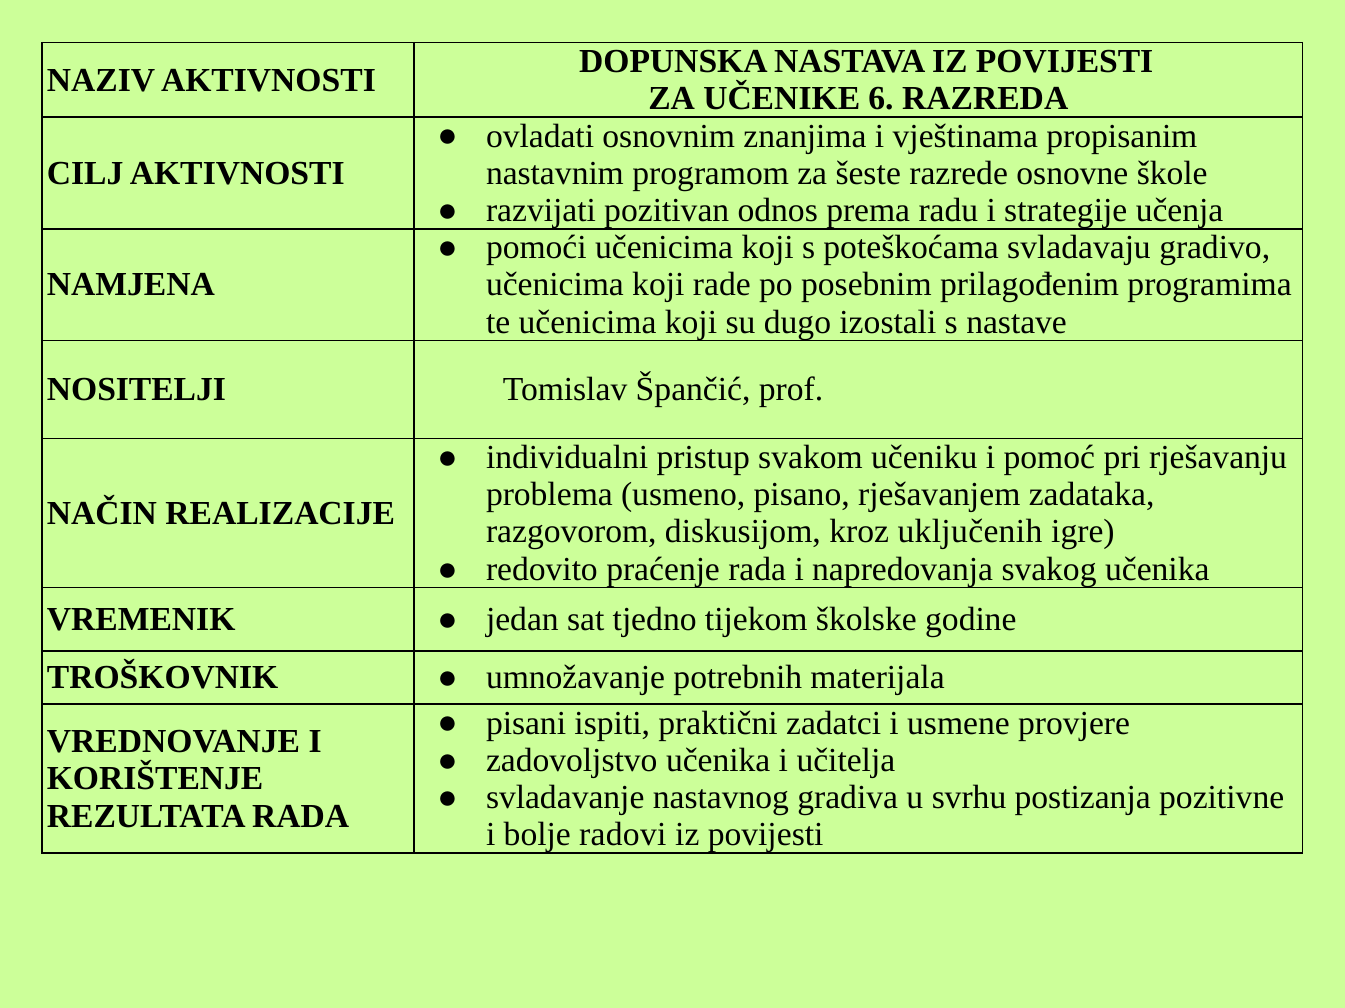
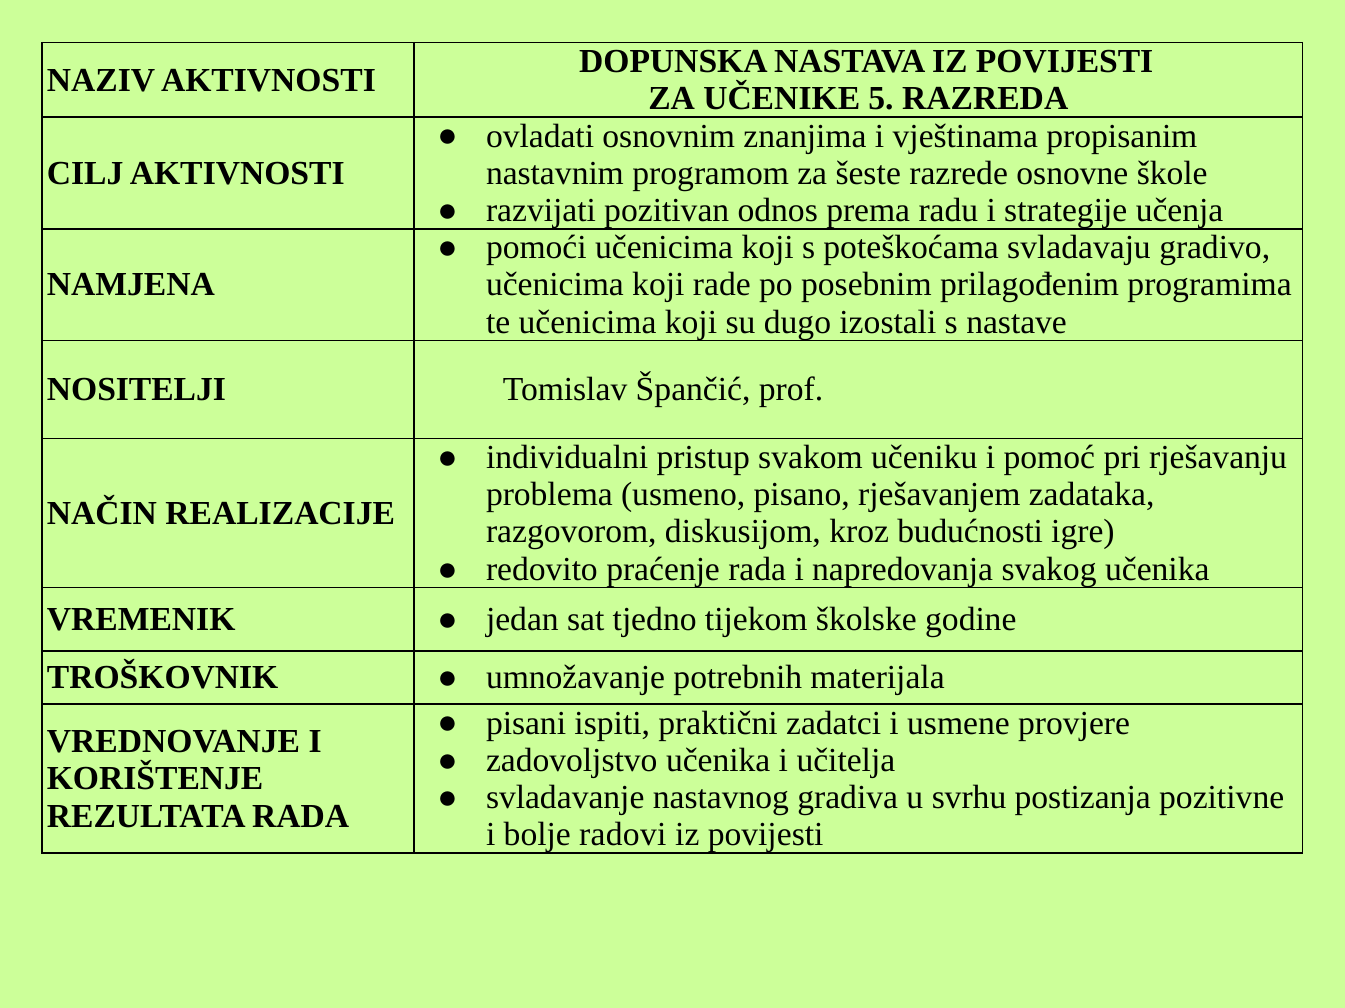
6: 6 -> 5
uključenih: uključenih -> budućnosti
